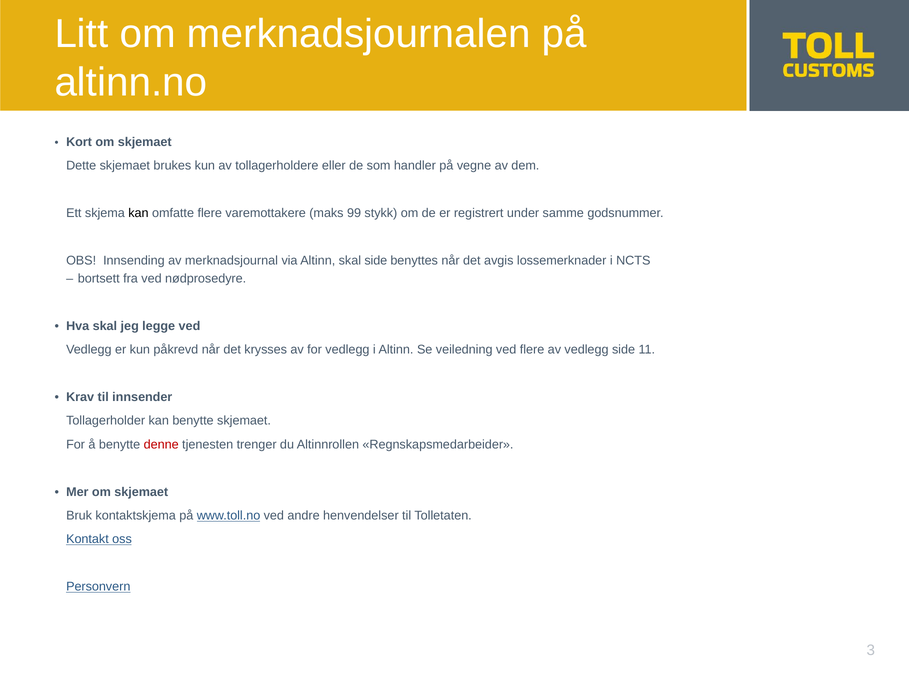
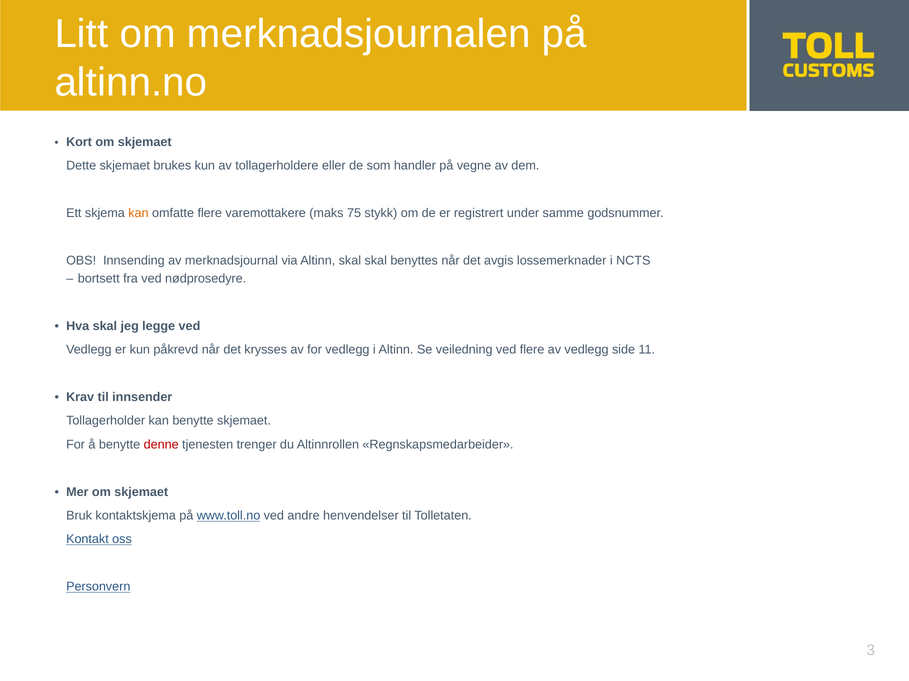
kan at (138, 213) colour: black -> orange
99: 99 -> 75
skal side: side -> skal
